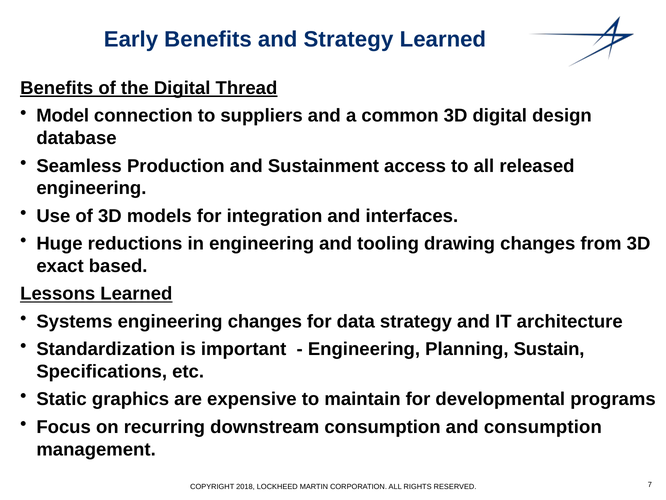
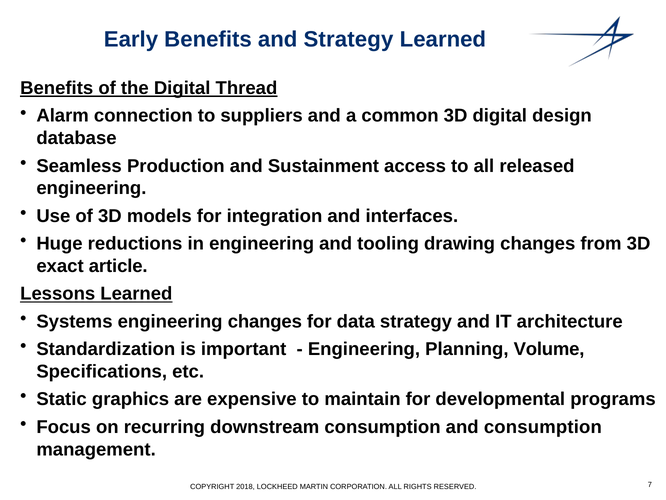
Model: Model -> Alarm
based: based -> article
Sustain: Sustain -> Volume
